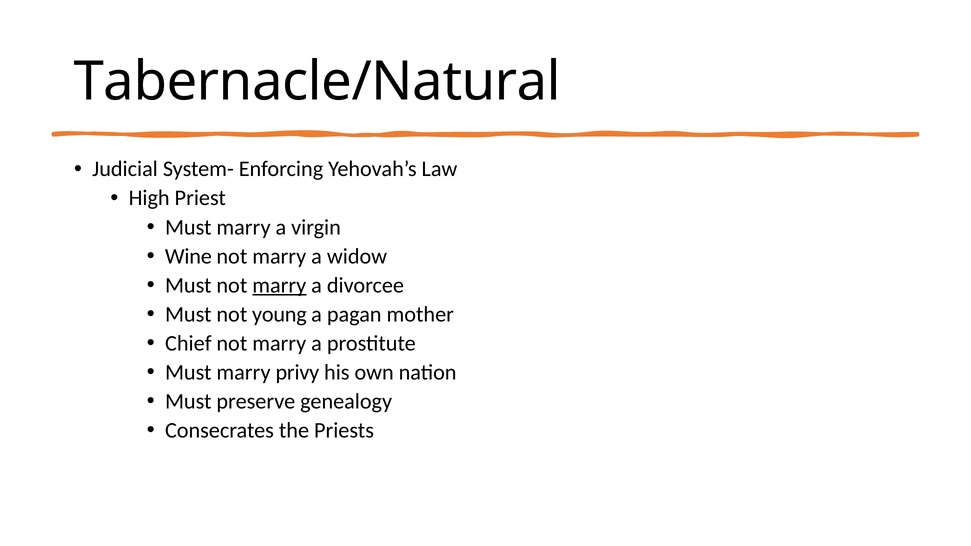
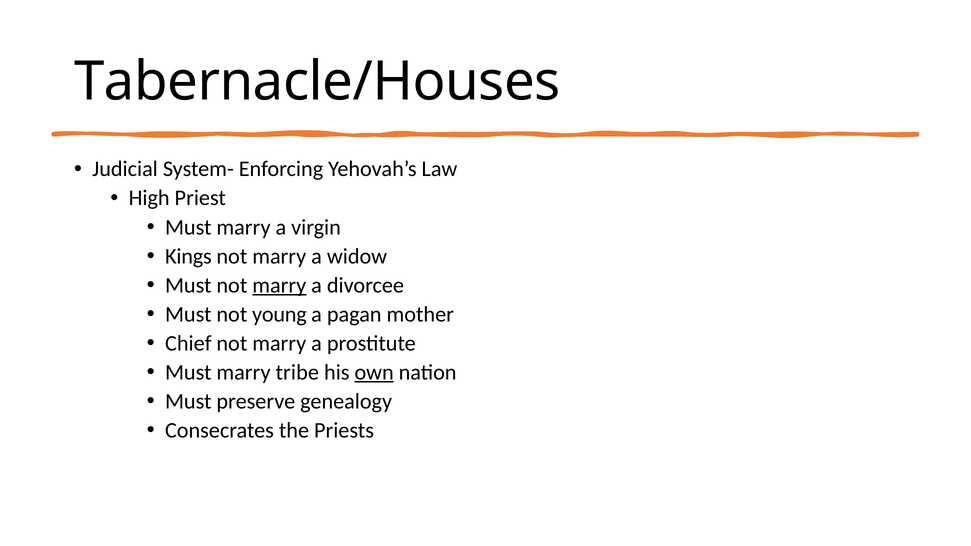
Tabernacle/Natural: Tabernacle/Natural -> Tabernacle/Houses
Wine: Wine -> Kings
privy: privy -> tribe
own underline: none -> present
